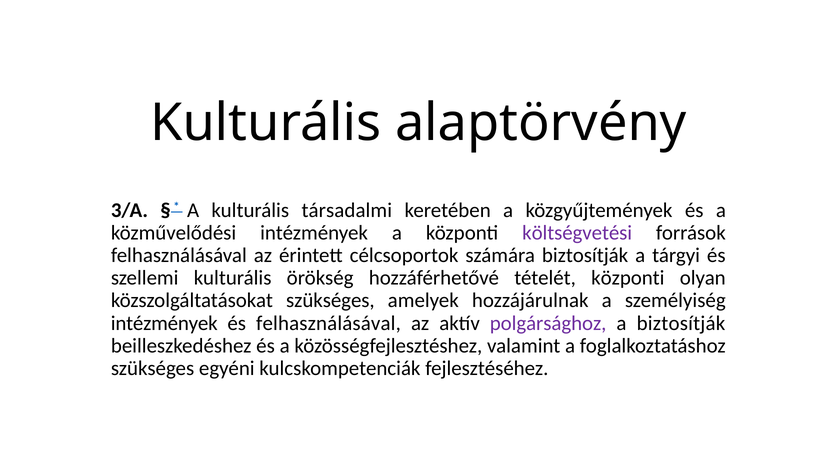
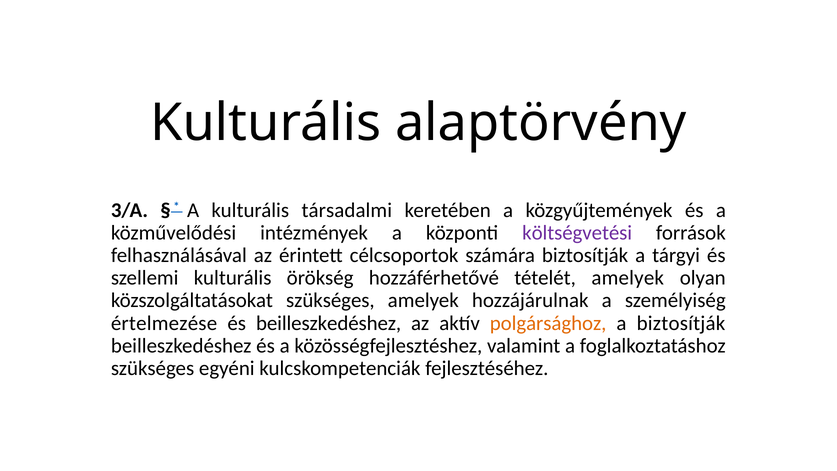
tételét központi: központi -> amelyek
intézmények at (164, 323): intézmények -> értelmezése
és felhasználásával: felhasználásával -> beilleszkedéshez
polgársághoz colour: purple -> orange
